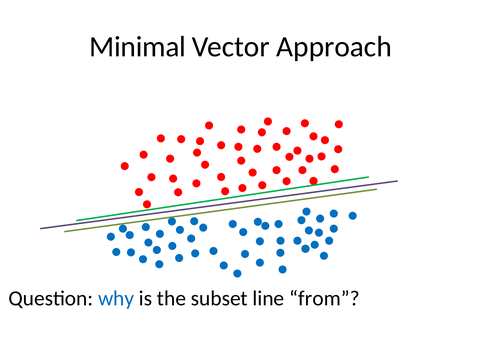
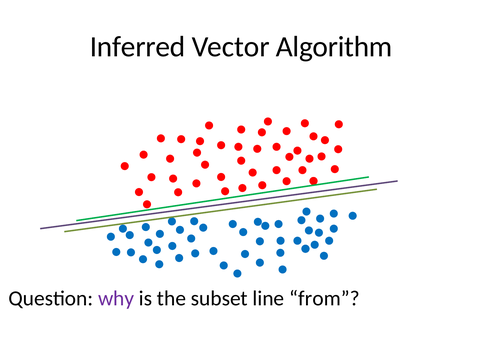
Minimal: Minimal -> Inferred
Approach: Approach -> Algorithm
why colour: blue -> purple
